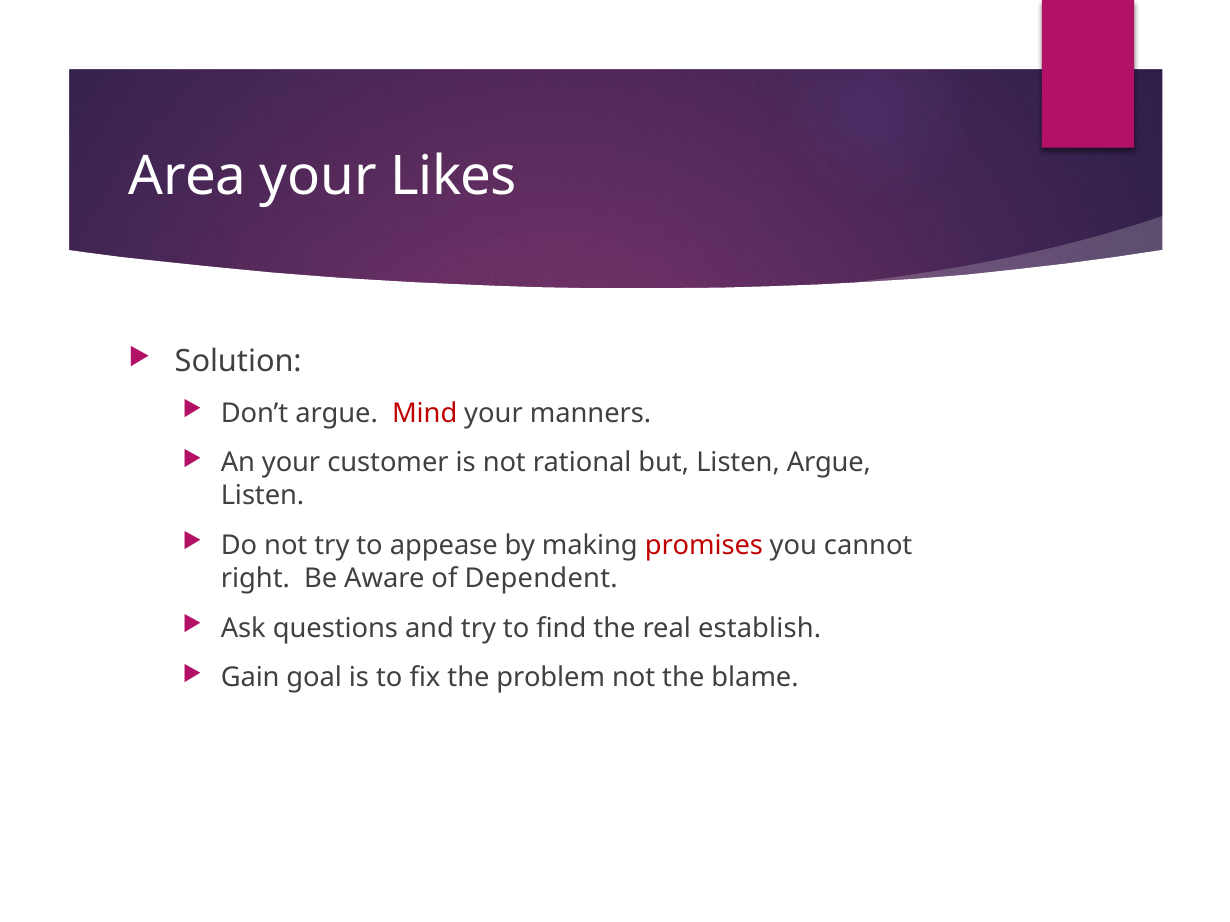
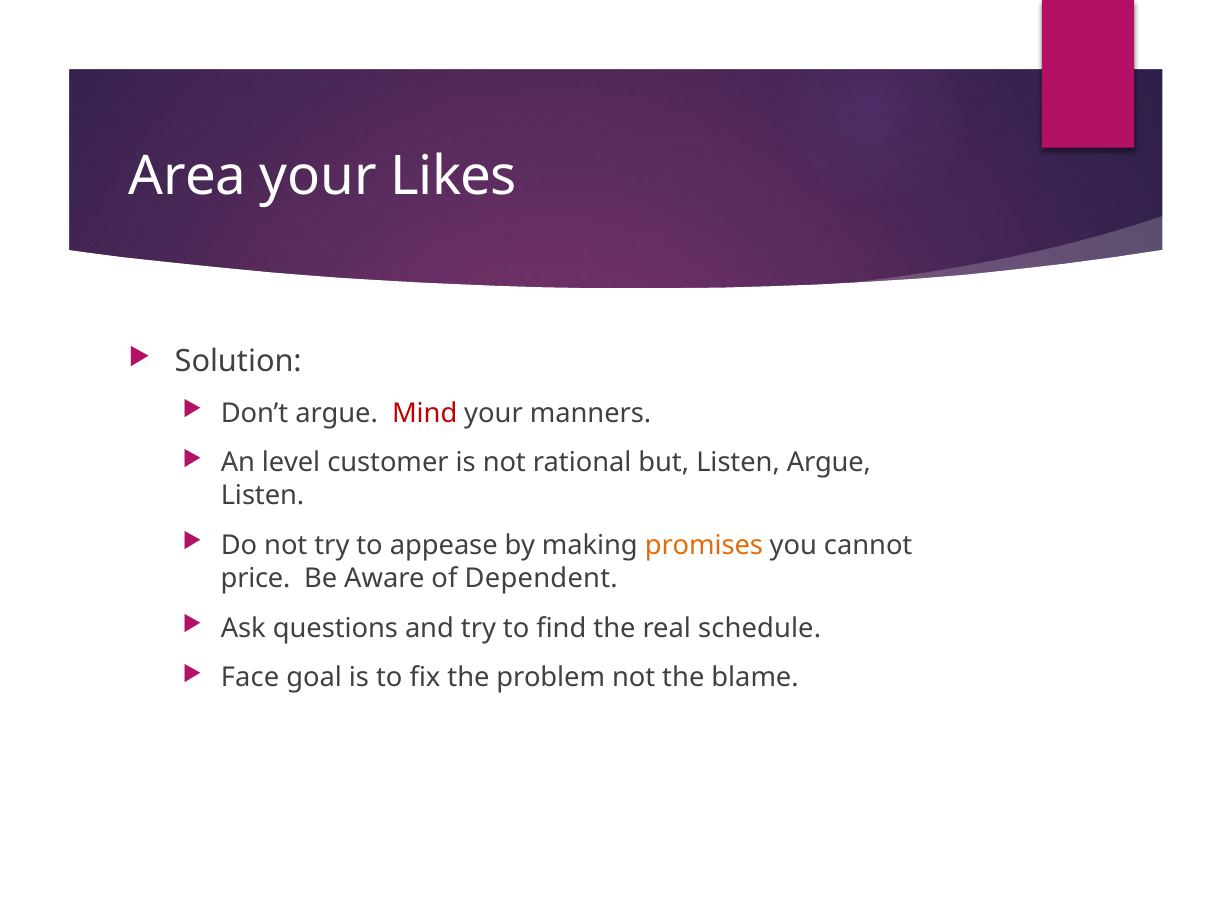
An your: your -> level
promises colour: red -> orange
right: right -> price
establish: establish -> schedule
Gain: Gain -> Face
